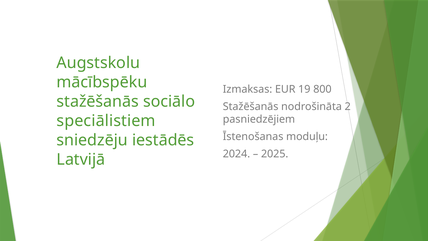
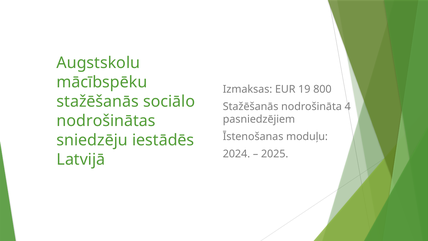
2: 2 -> 4
speciālistiem: speciālistiem -> nodrošinātas
